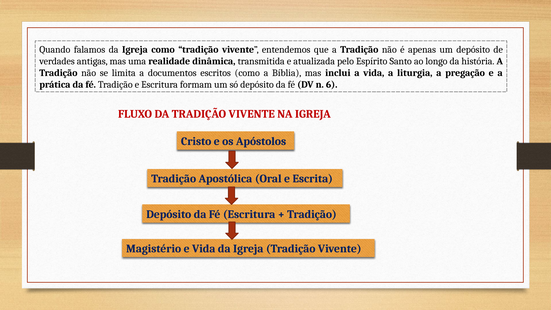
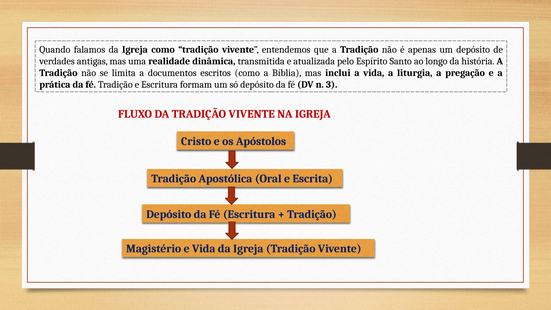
6: 6 -> 3
